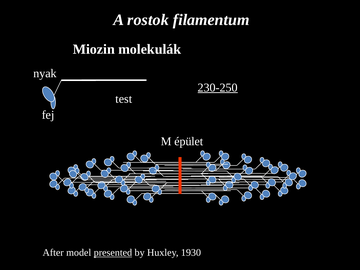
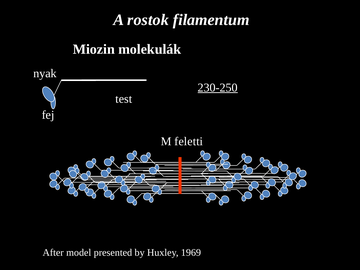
épület: épület -> feletti
presented underline: present -> none
1930: 1930 -> 1969
